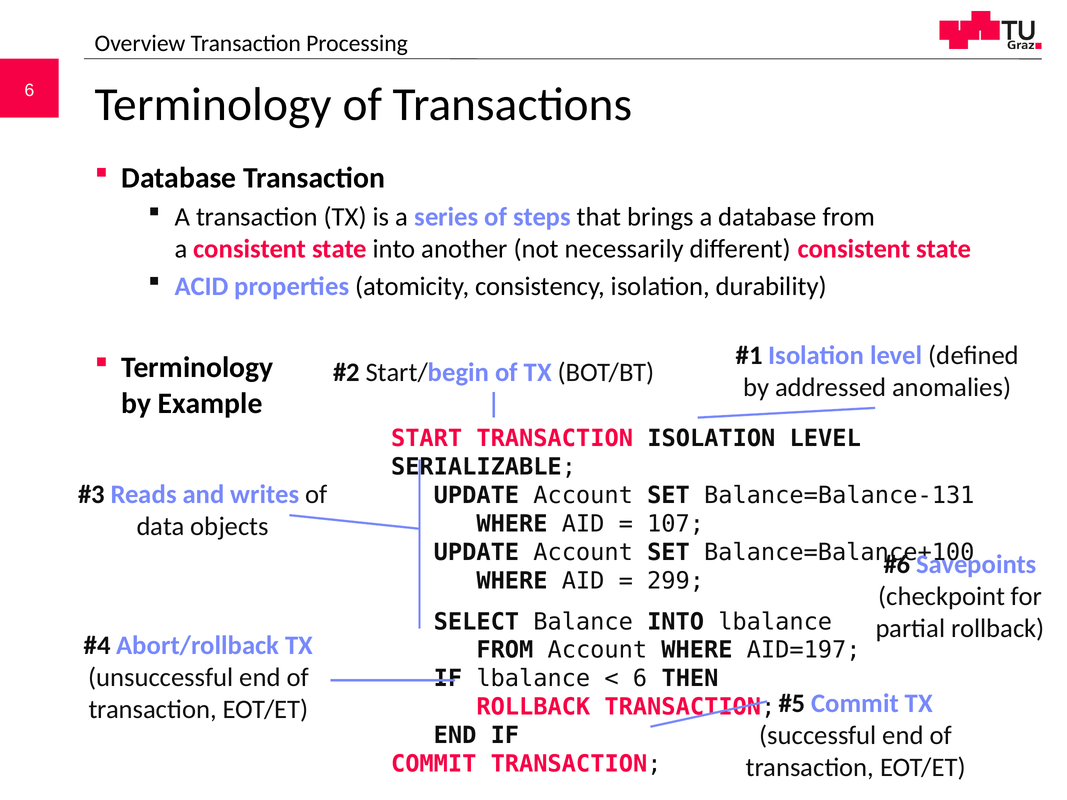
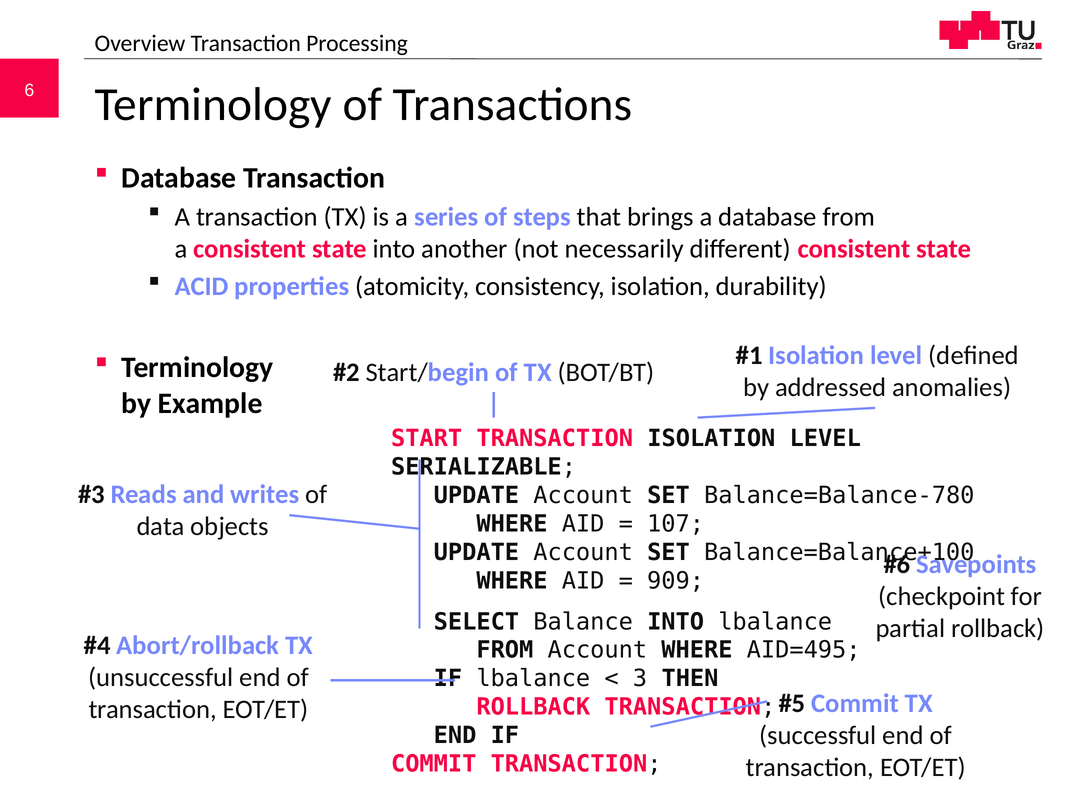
Balance=Balance-131: Balance=Balance-131 -> Balance=Balance-780
299: 299 -> 909
AID=197: AID=197 -> AID=495
6 at (640, 679): 6 -> 3
